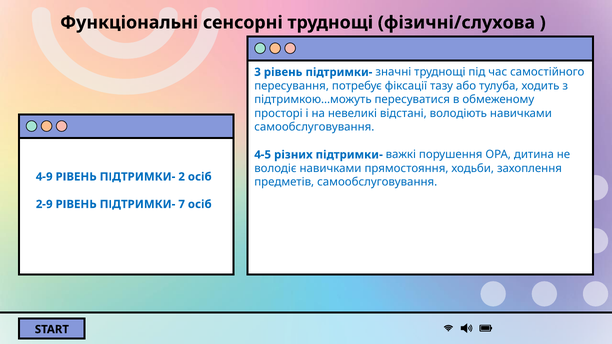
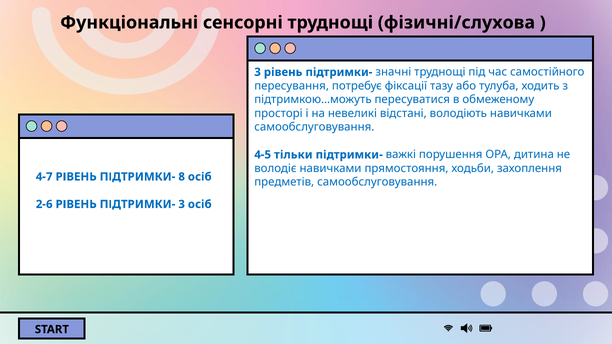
різних: різних -> тільки
4-9: 4-9 -> 4-7
2: 2 -> 8
2-9: 2-9 -> 2-6
ПІДТРИМКИ- 7: 7 -> 3
